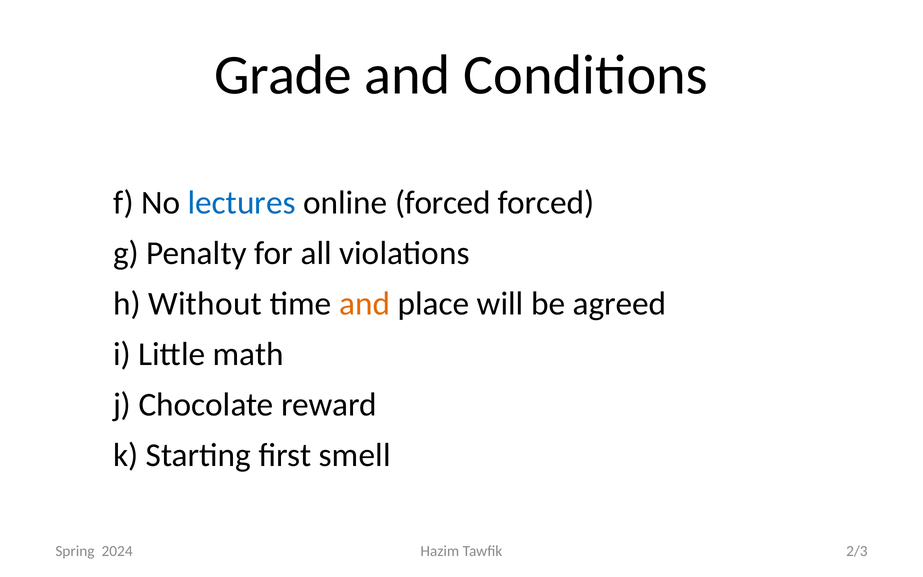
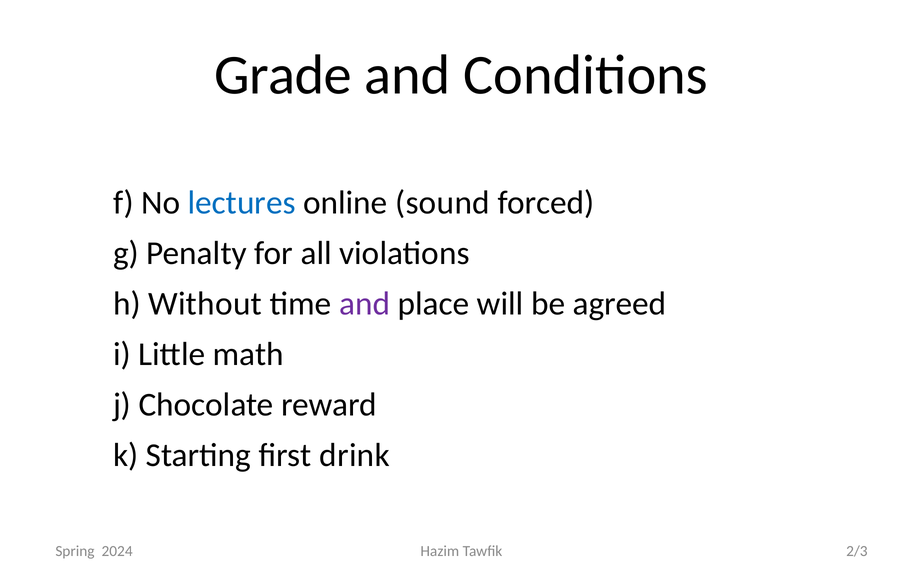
online forced: forced -> sound
and at (365, 304) colour: orange -> purple
smell: smell -> drink
